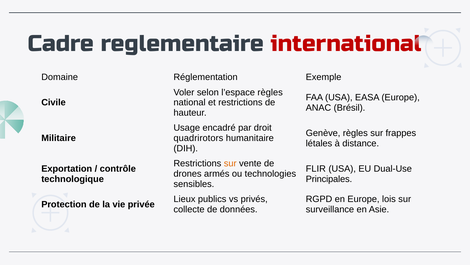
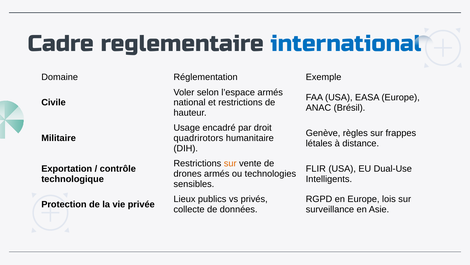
international colour: red -> blue
l’espace règles: règles -> armés
Principales: Principales -> Intelligents
